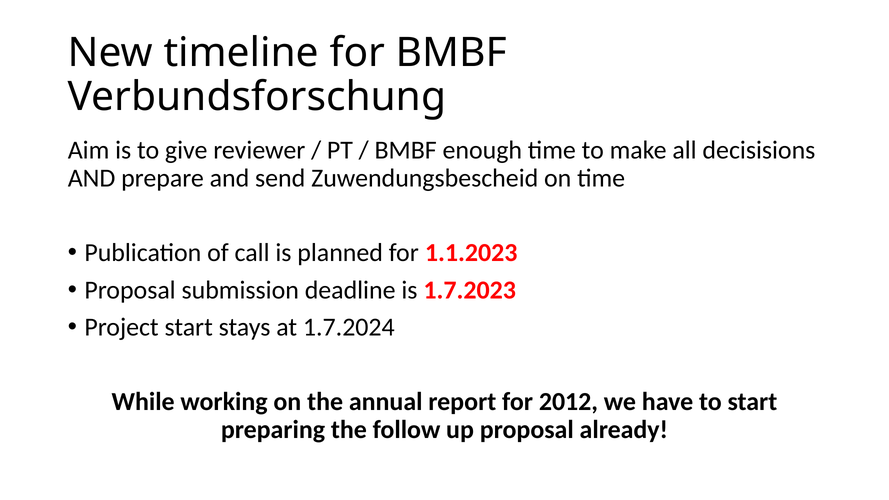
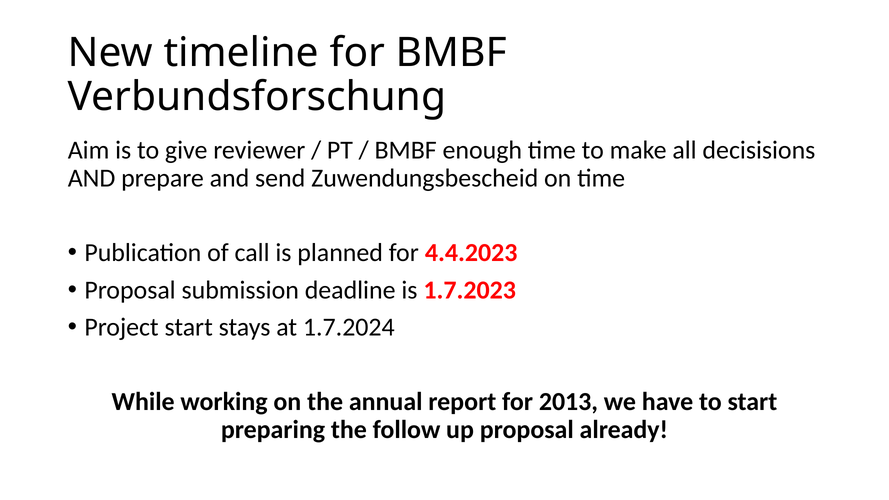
1.1.2023: 1.1.2023 -> 4.4.2023
2012: 2012 -> 2013
